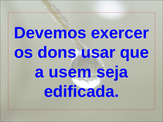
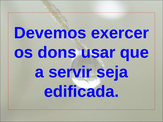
usem: usem -> servir
